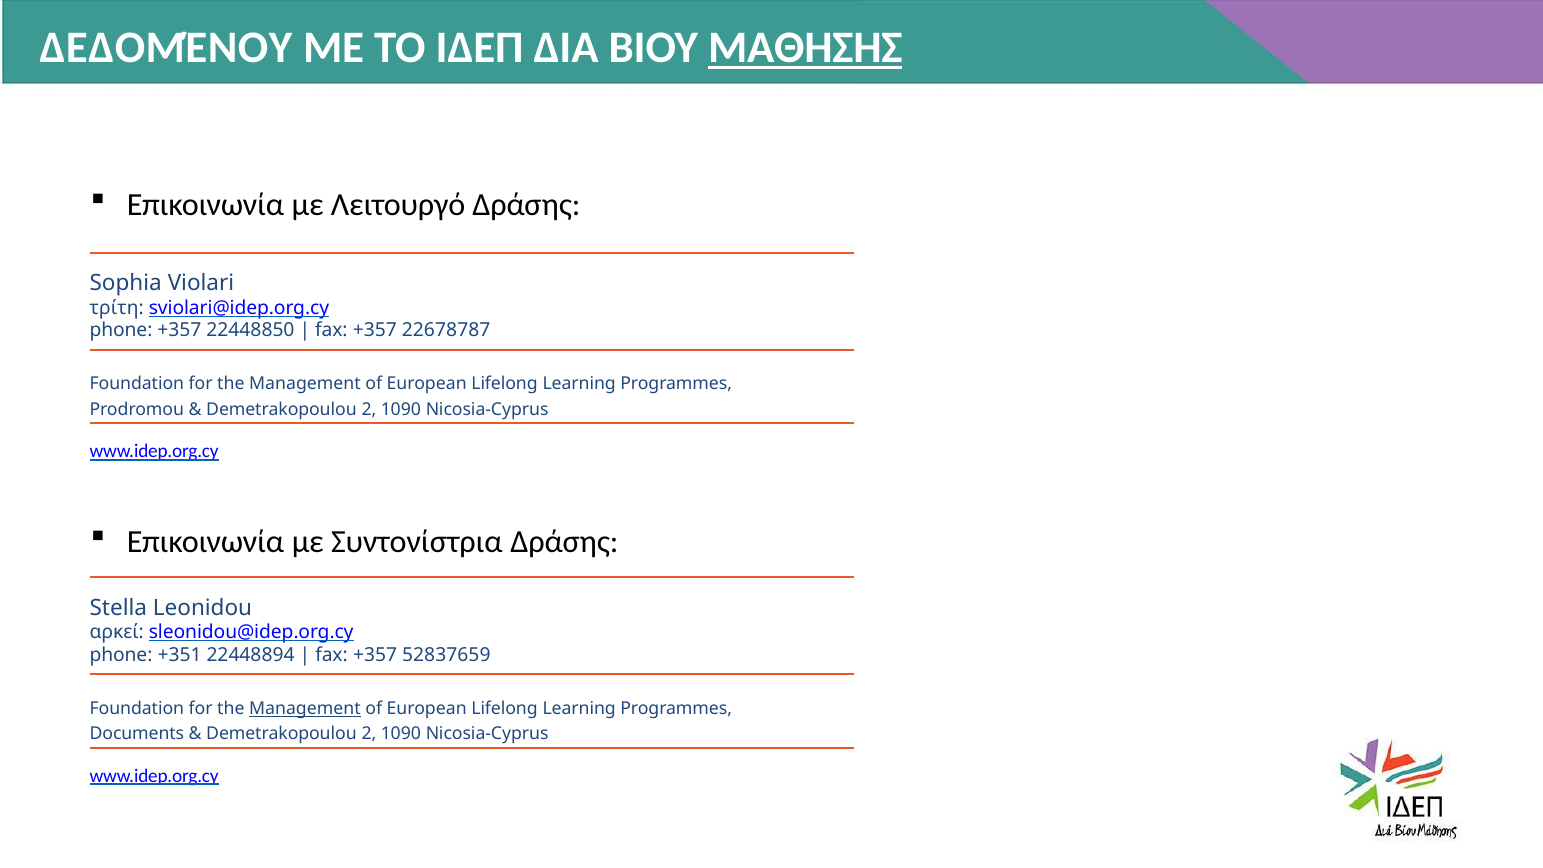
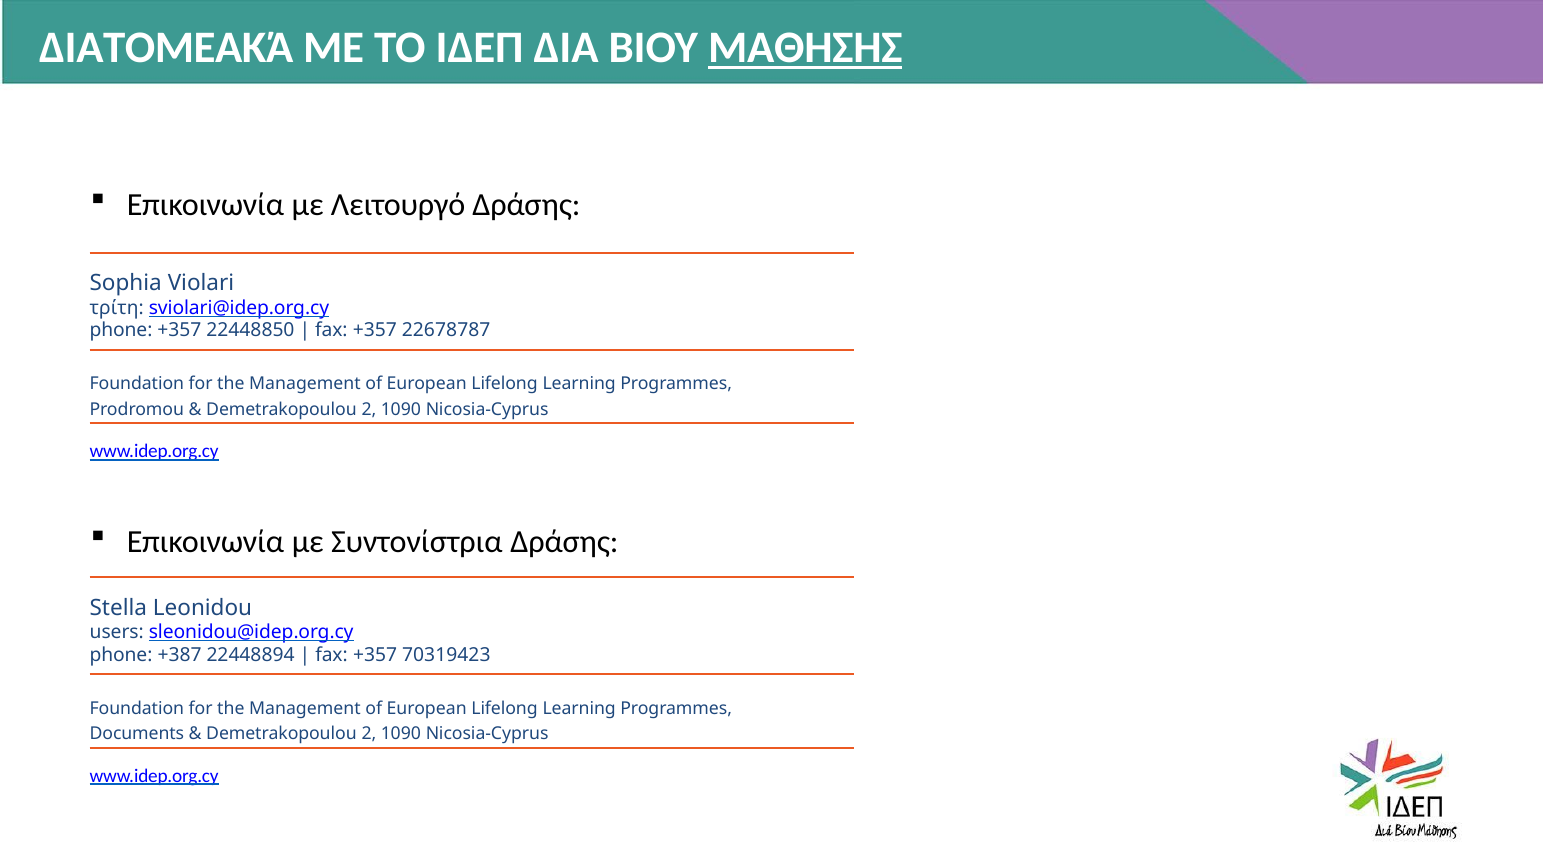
ΔΕΔΟΜΈΝΟΥ: ΔΕΔΟΜΈΝΟΥ -> ΔΙΑΤΟΜΕΑΚΆ
αρκεί: αρκεί -> users
+351: +351 -> +387
52837659: 52837659 -> 70319423
Management at (305, 708) underline: present -> none
